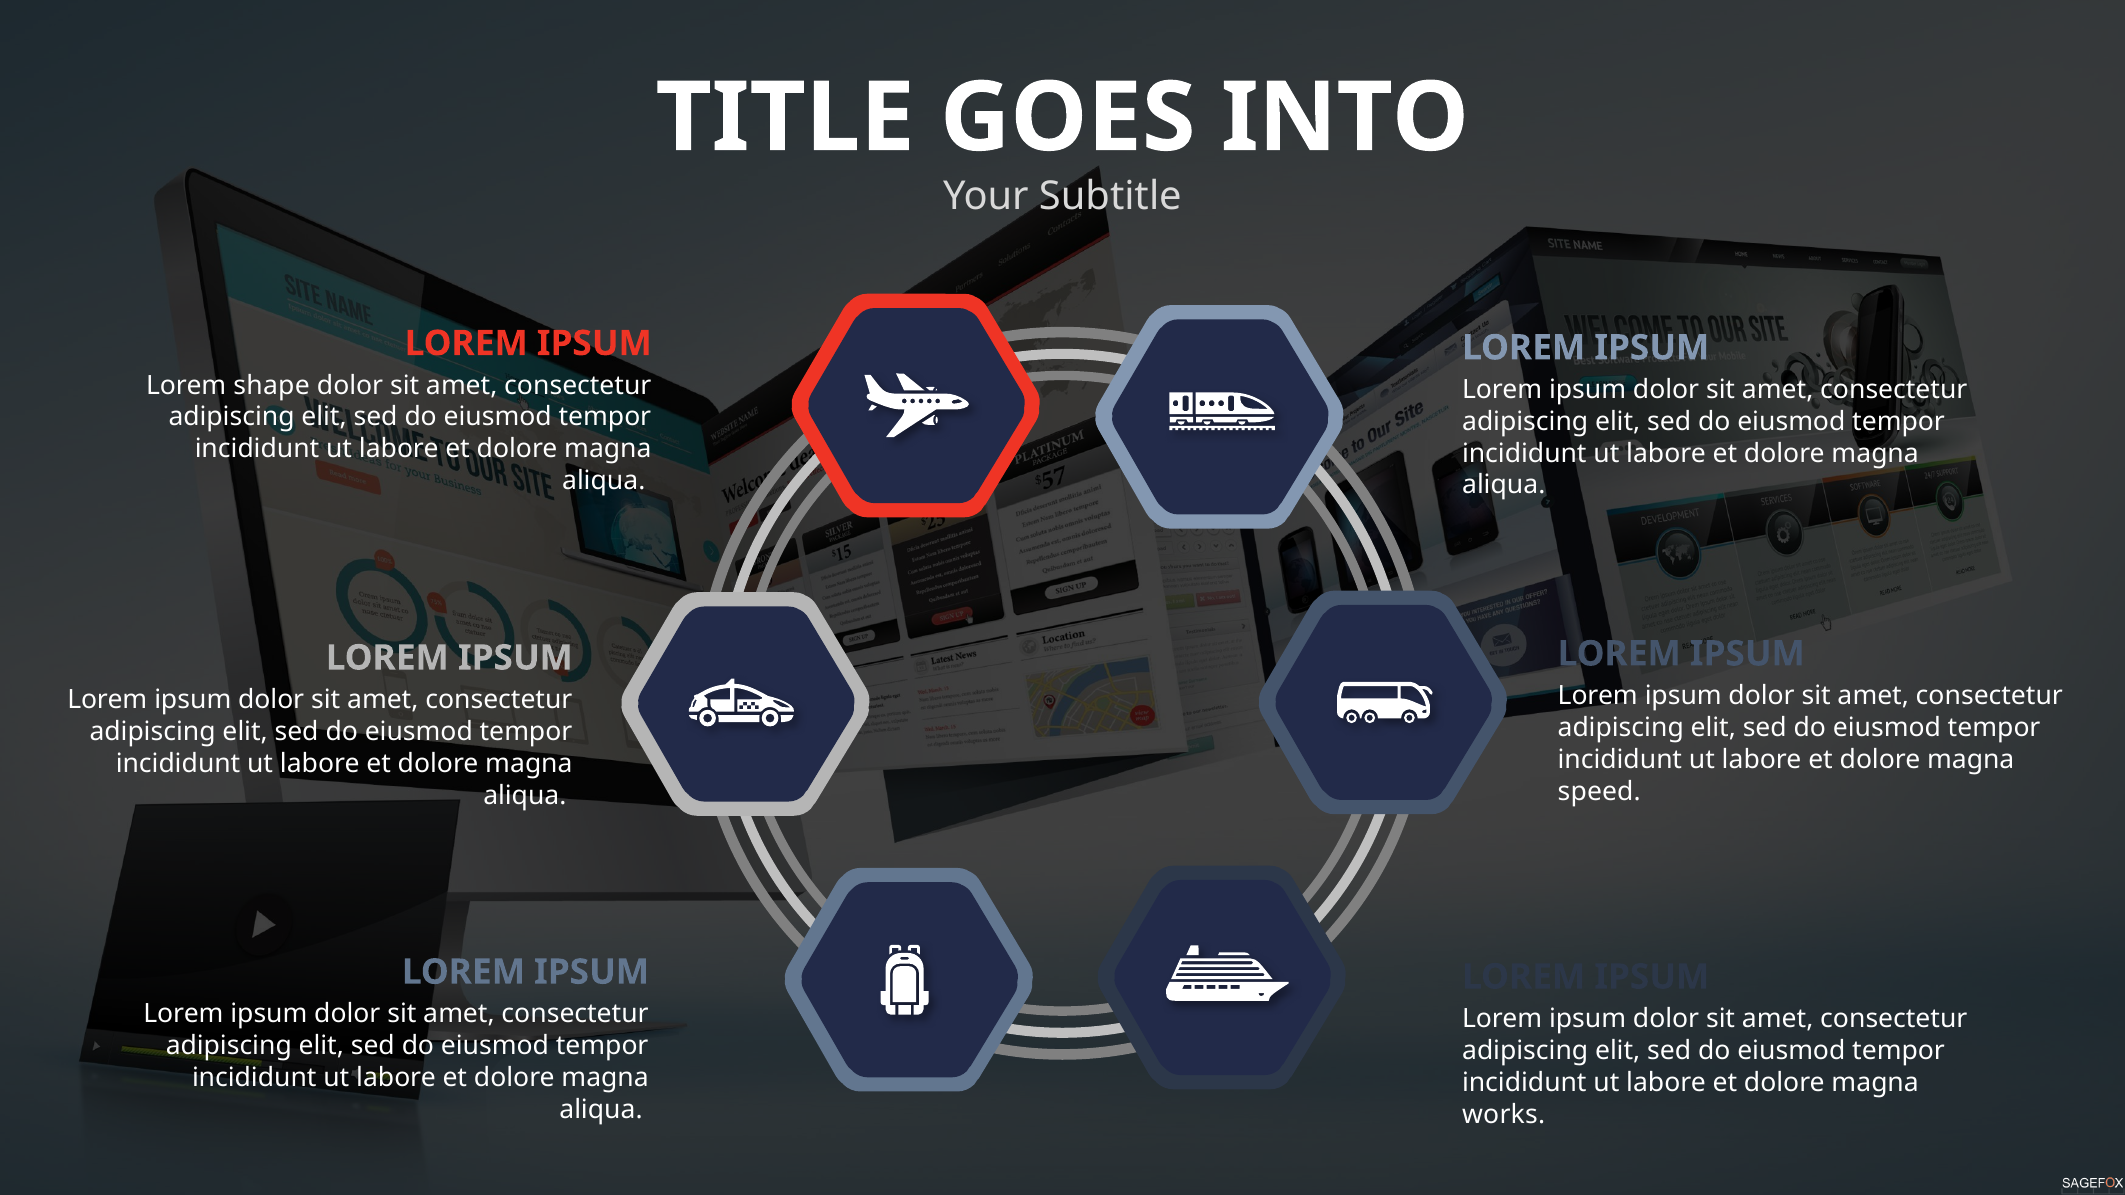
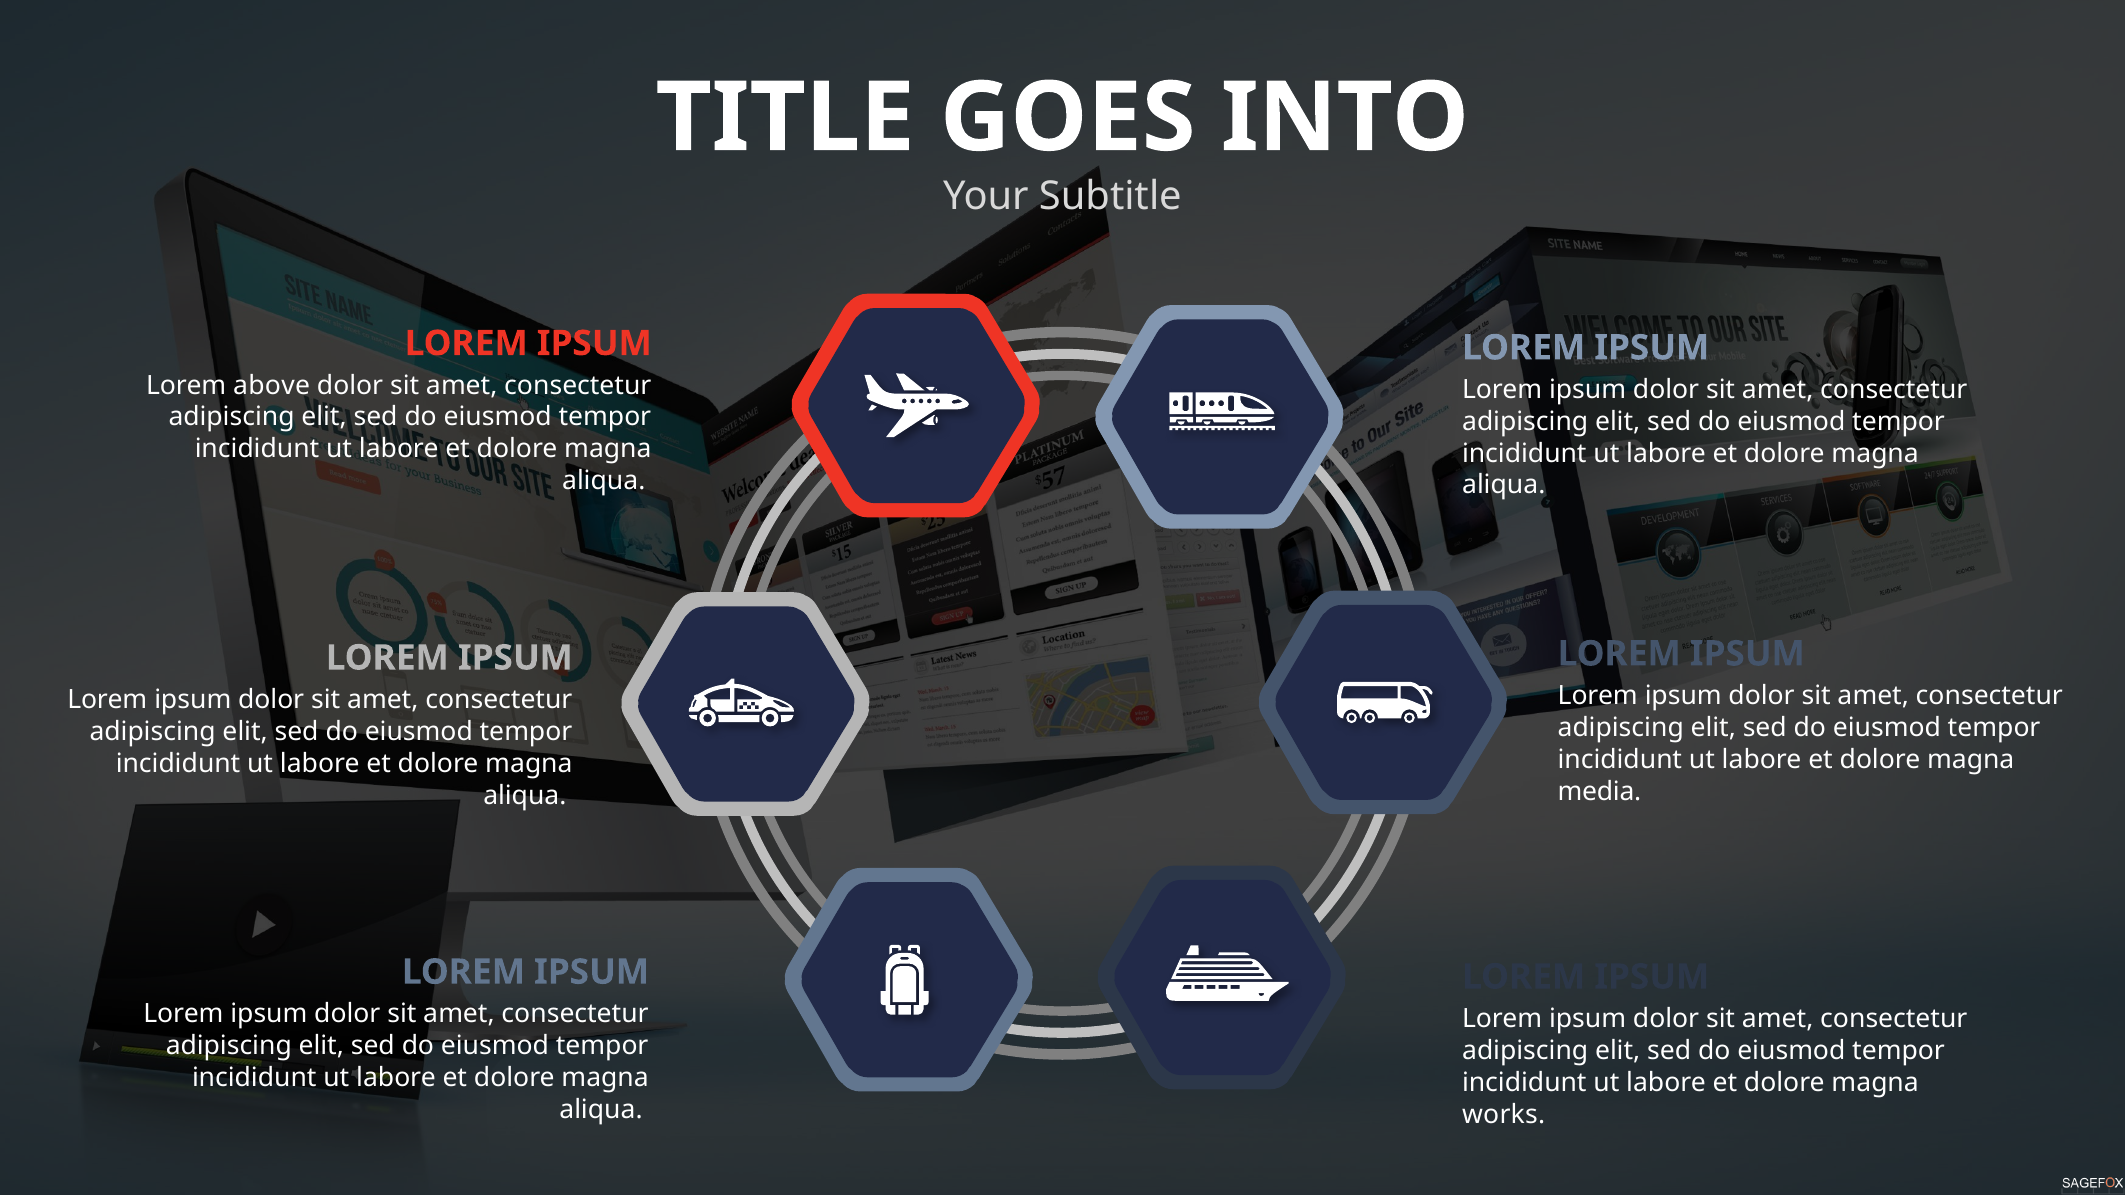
shape: shape -> above
speed: speed -> media
